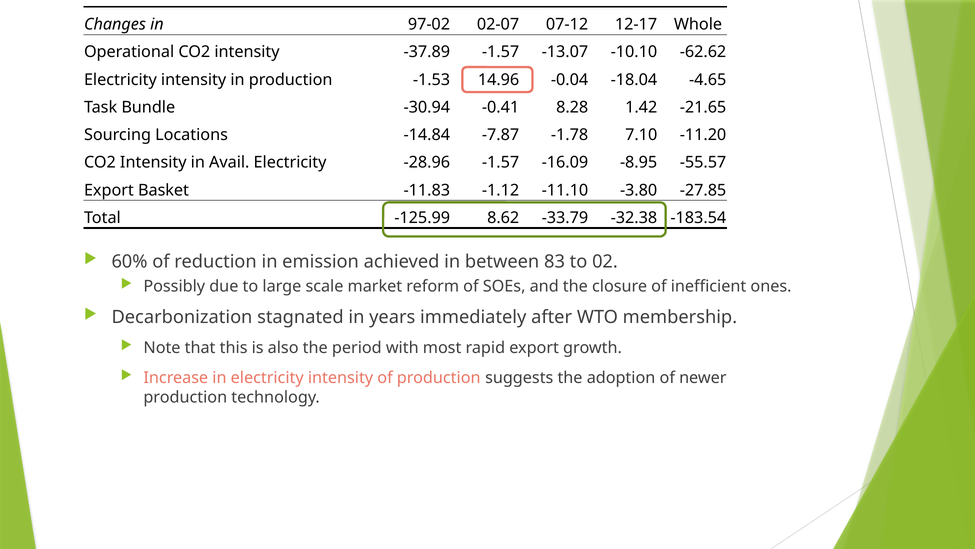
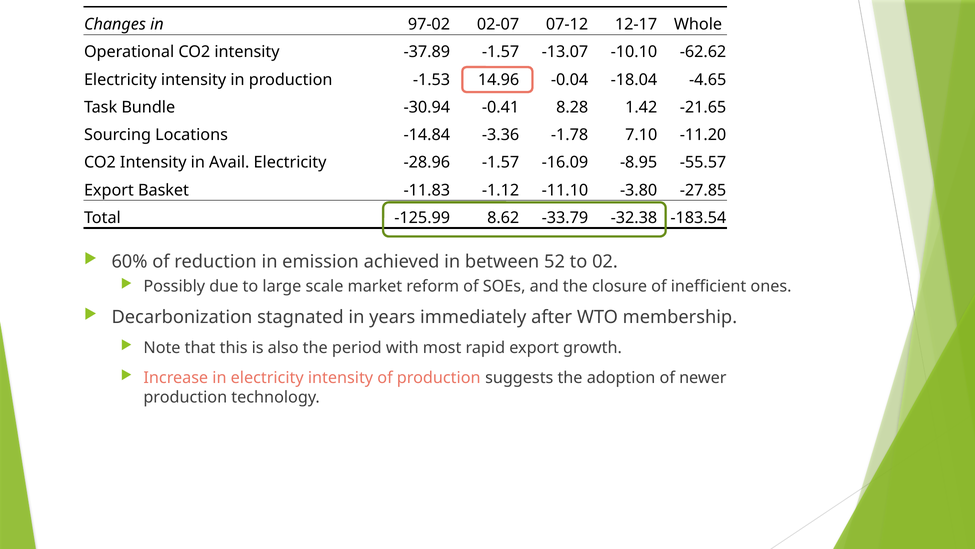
-7.87: -7.87 -> -3.36
83: 83 -> 52
